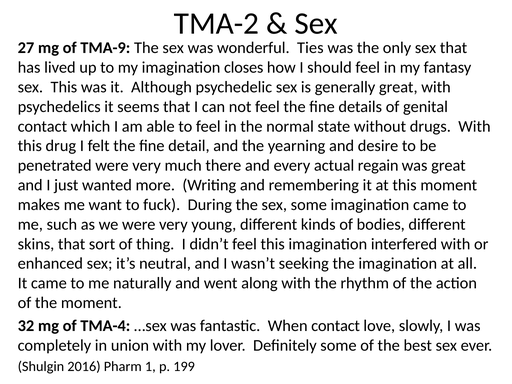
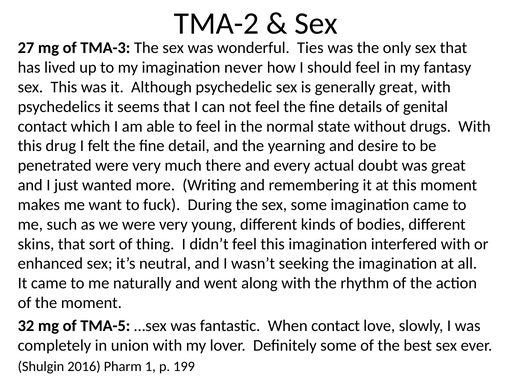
TMA-9: TMA-9 -> TMA-3
closes: closes -> never
regain: regain -> doubt
TMA-4: TMA-4 -> TMA-5
